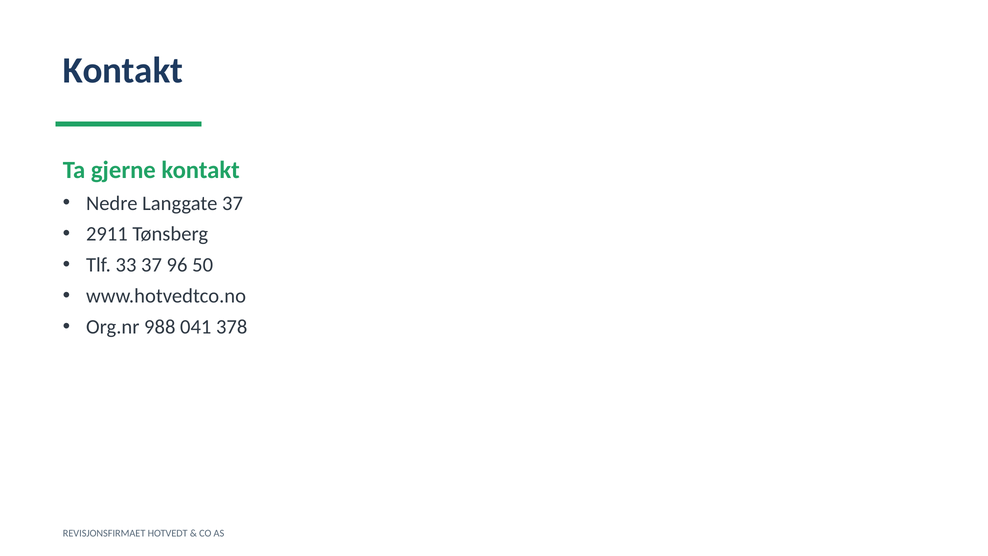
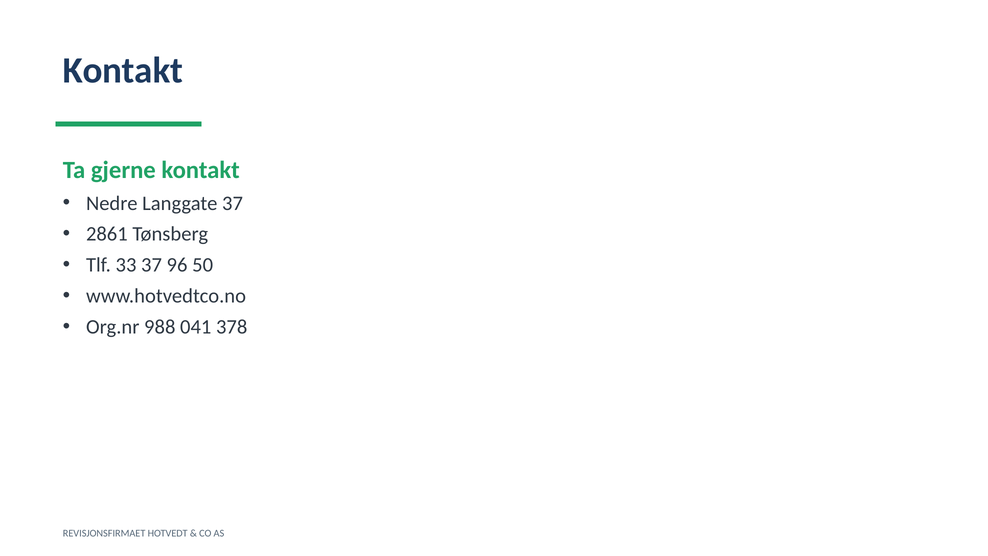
2911: 2911 -> 2861
